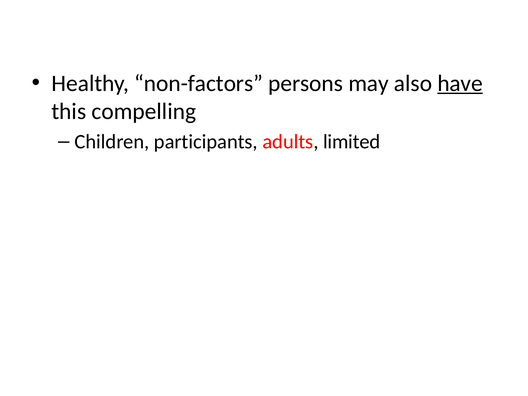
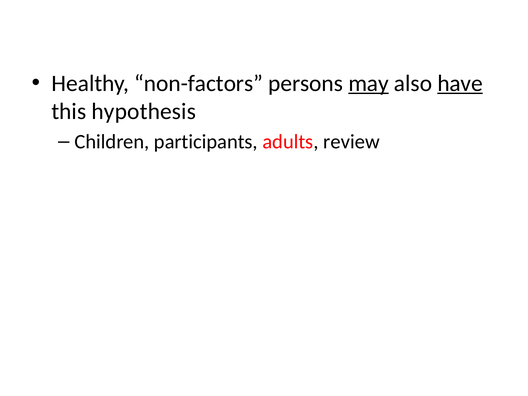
may underline: none -> present
compelling: compelling -> hypothesis
limited: limited -> review
